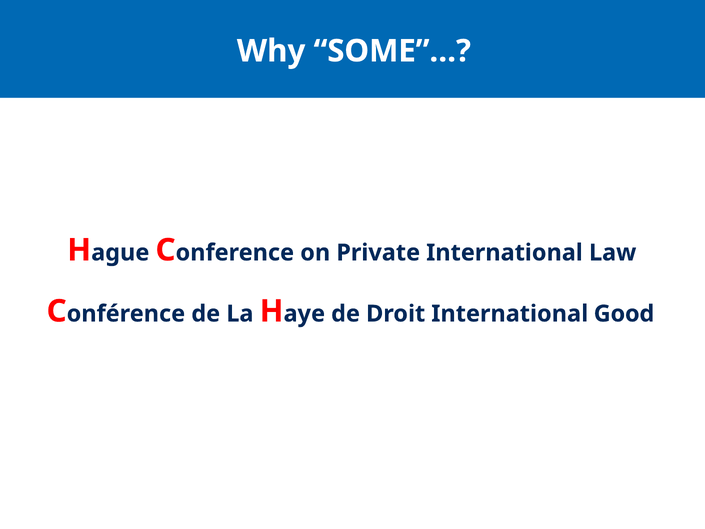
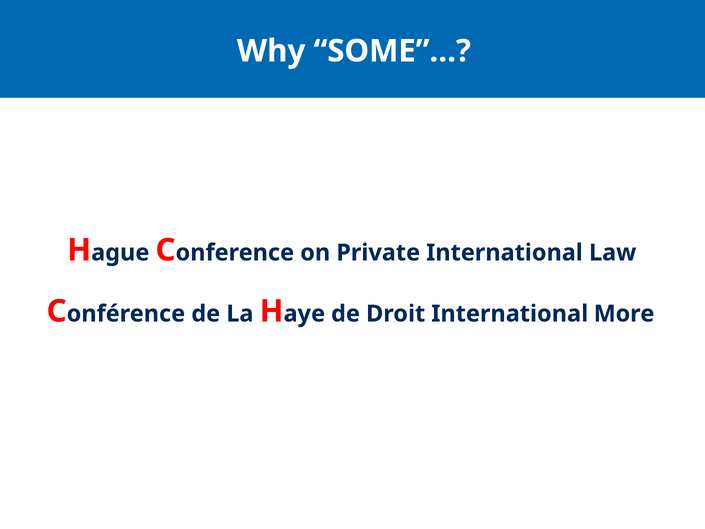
Good: Good -> More
